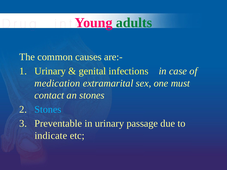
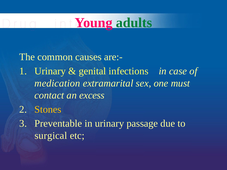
an stones: stones -> excess
Stones at (48, 110) colour: light blue -> yellow
indicate: indicate -> surgical
